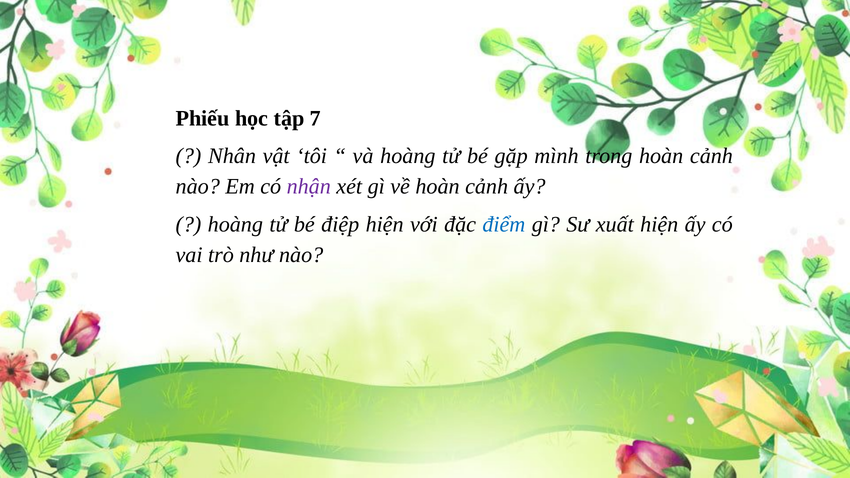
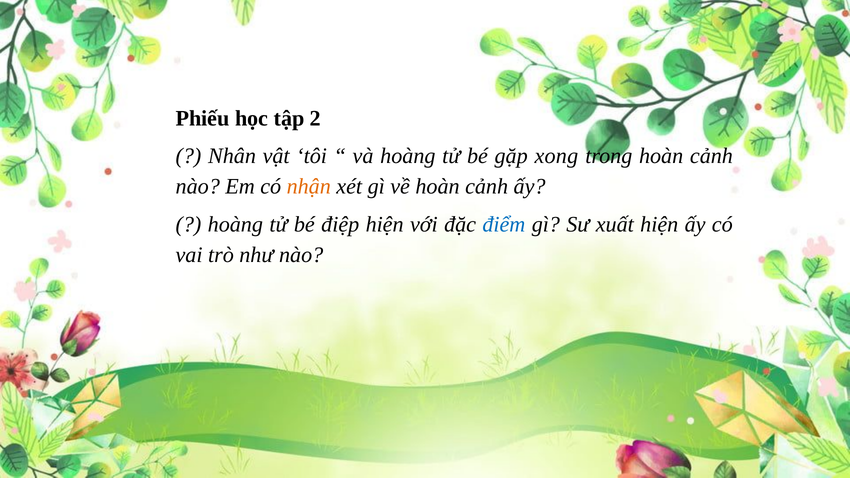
7: 7 -> 2
mình: mình -> xong
nhận colour: purple -> orange
